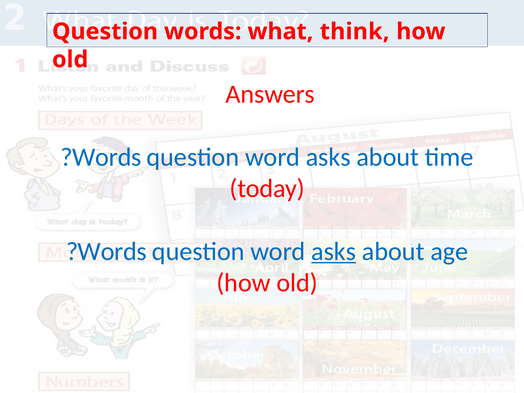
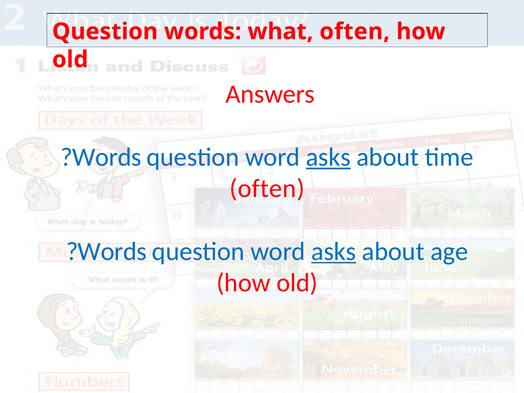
what think: think -> often
asks at (328, 157) underline: none -> present
today at (267, 189): today -> often
